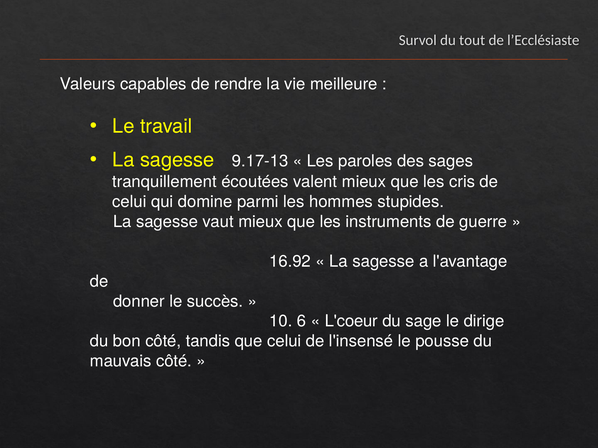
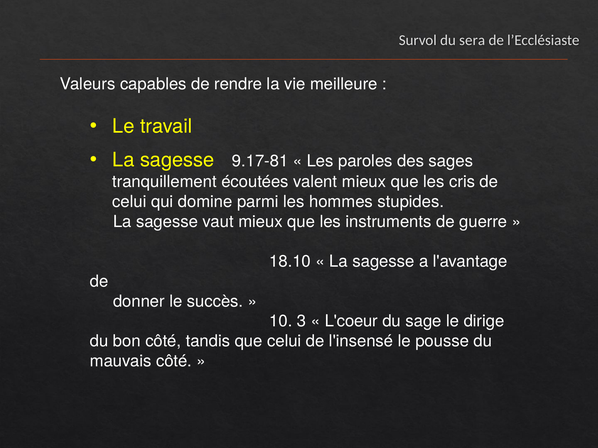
tout: tout -> sera
9.17-13: 9.17-13 -> 9.17-81
16.92: 16.92 -> 18.10
6: 6 -> 3
